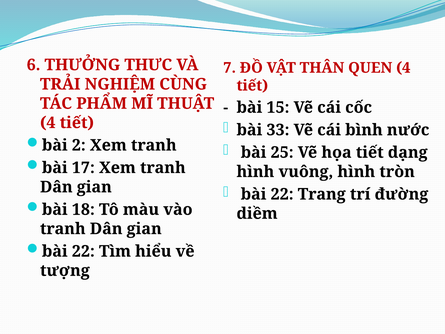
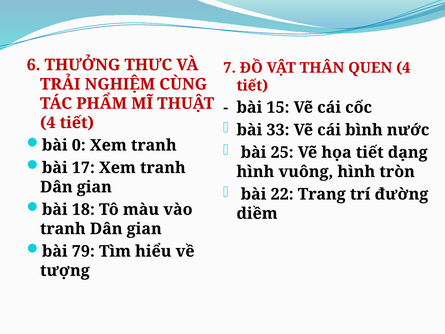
2: 2 -> 0
22 at (83, 251): 22 -> 79
